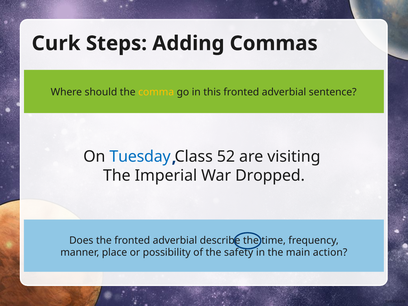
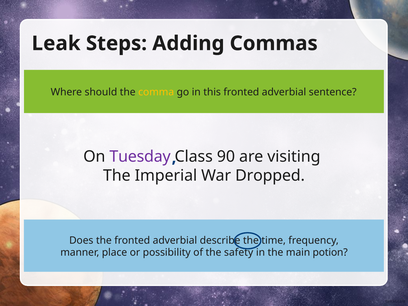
Curk: Curk -> Leak
Tuesday colour: blue -> purple
52: 52 -> 90
action: action -> potion
